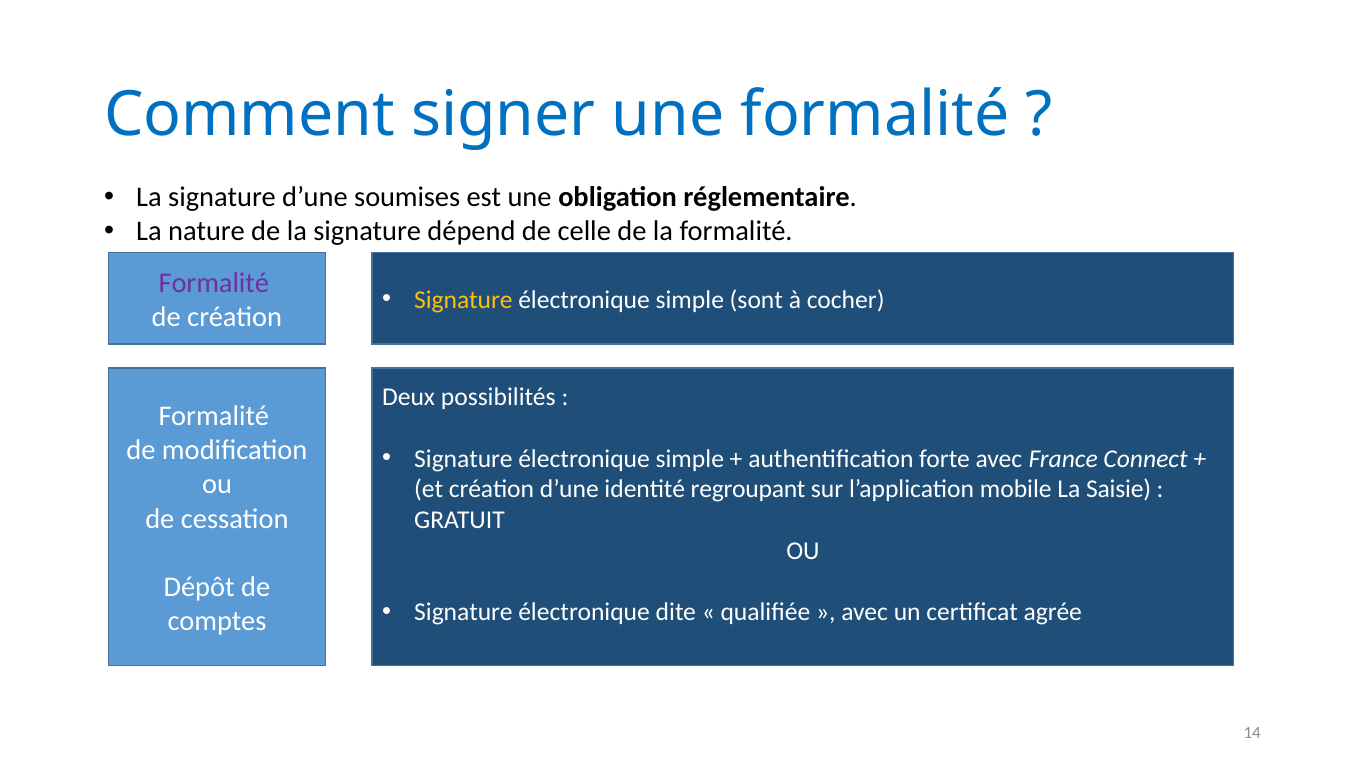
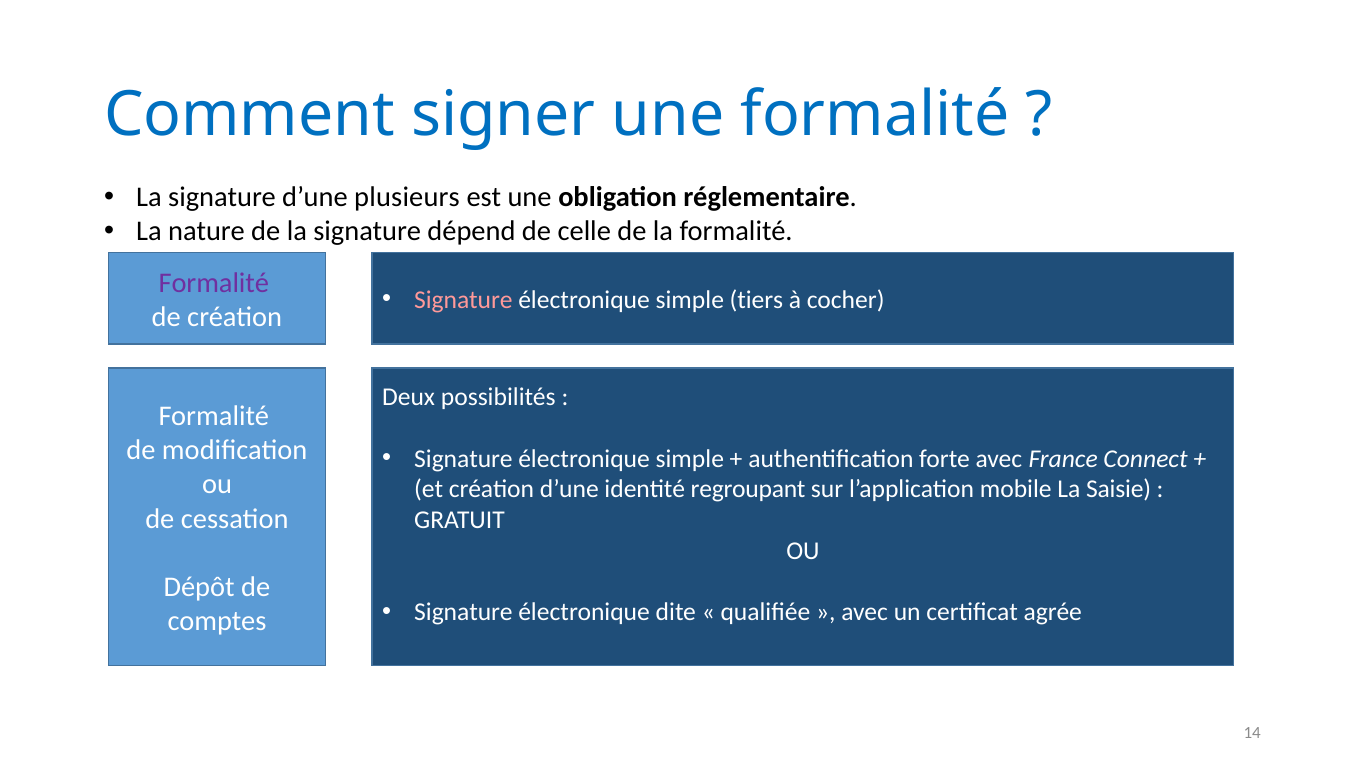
soumises: soumises -> plusieurs
Signature at (463, 300) colour: yellow -> pink
sont: sont -> tiers
